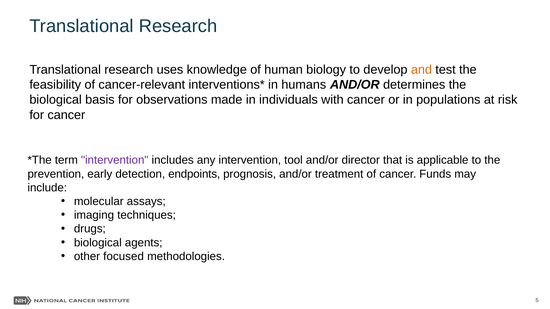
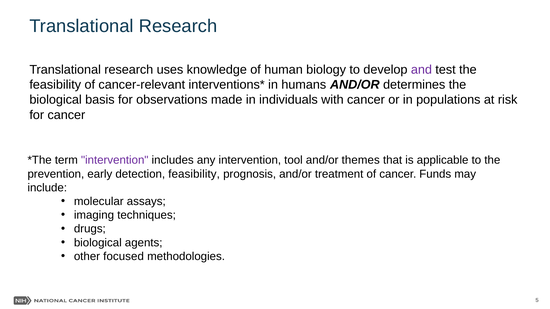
and colour: orange -> purple
director: director -> themes
detection endpoints: endpoints -> feasibility
